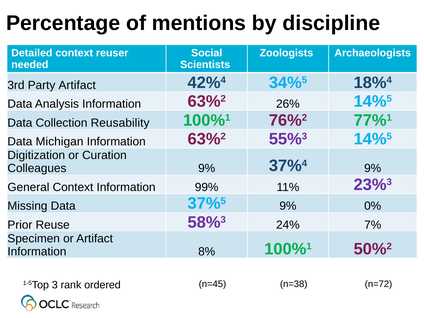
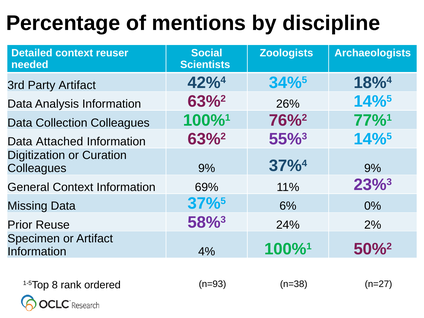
Collection Reusability: Reusability -> Colleagues
Michigan: Michigan -> Attached
99%: 99% -> 69%
37%5 9%: 9% -> 6%
7%: 7% -> 2%
8%: 8% -> 4%
n=45: n=45 -> n=93
n=72: n=72 -> n=27
3: 3 -> 8
